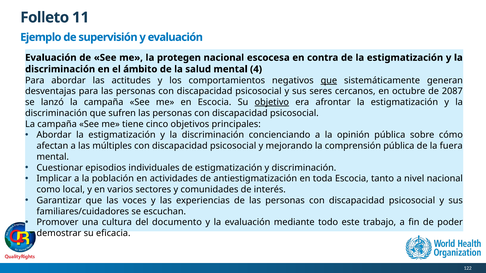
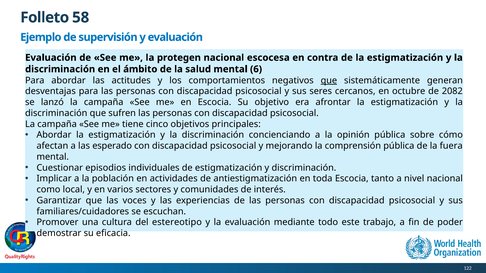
11: 11 -> 58
4: 4 -> 6
2087: 2087 -> 2082
objetivo underline: present -> none
múltiples: múltiples -> esperado
documento: documento -> estereotipo
